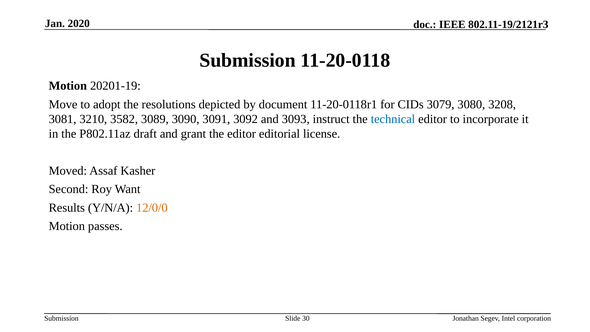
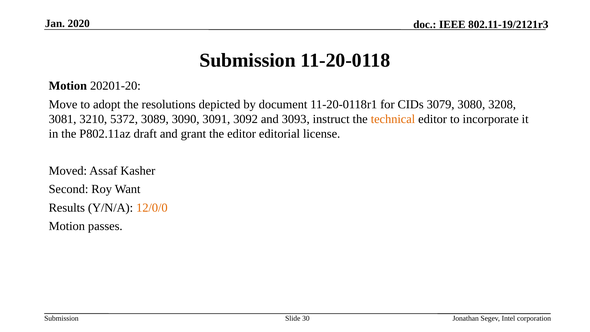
20201-19: 20201-19 -> 20201-20
3582: 3582 -> 5372
technical colour: blue -> orange
